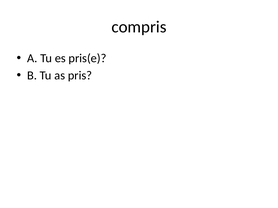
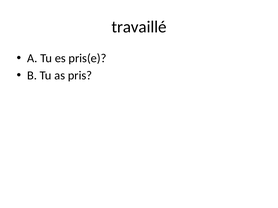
compris: compris -> travaillé
